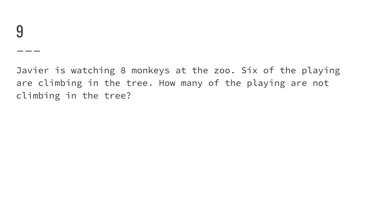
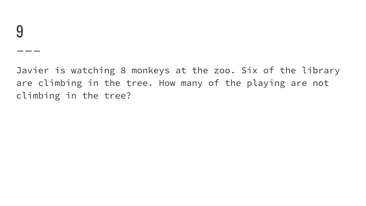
Six of the playing: playing -> library
